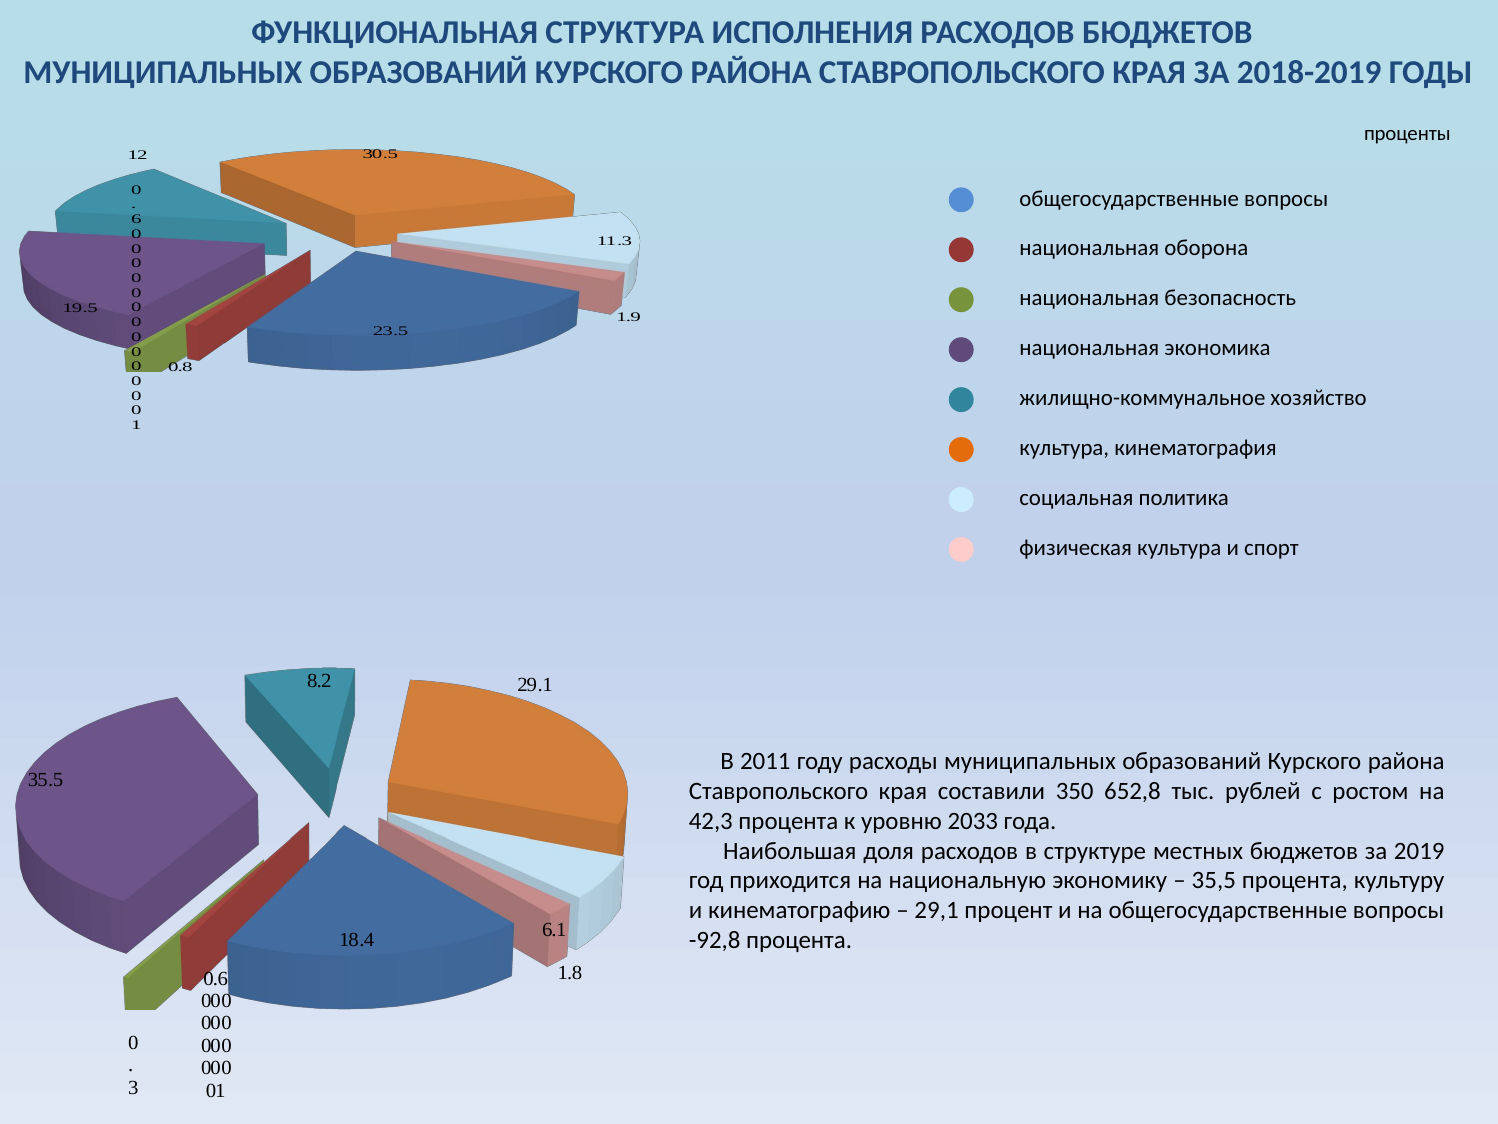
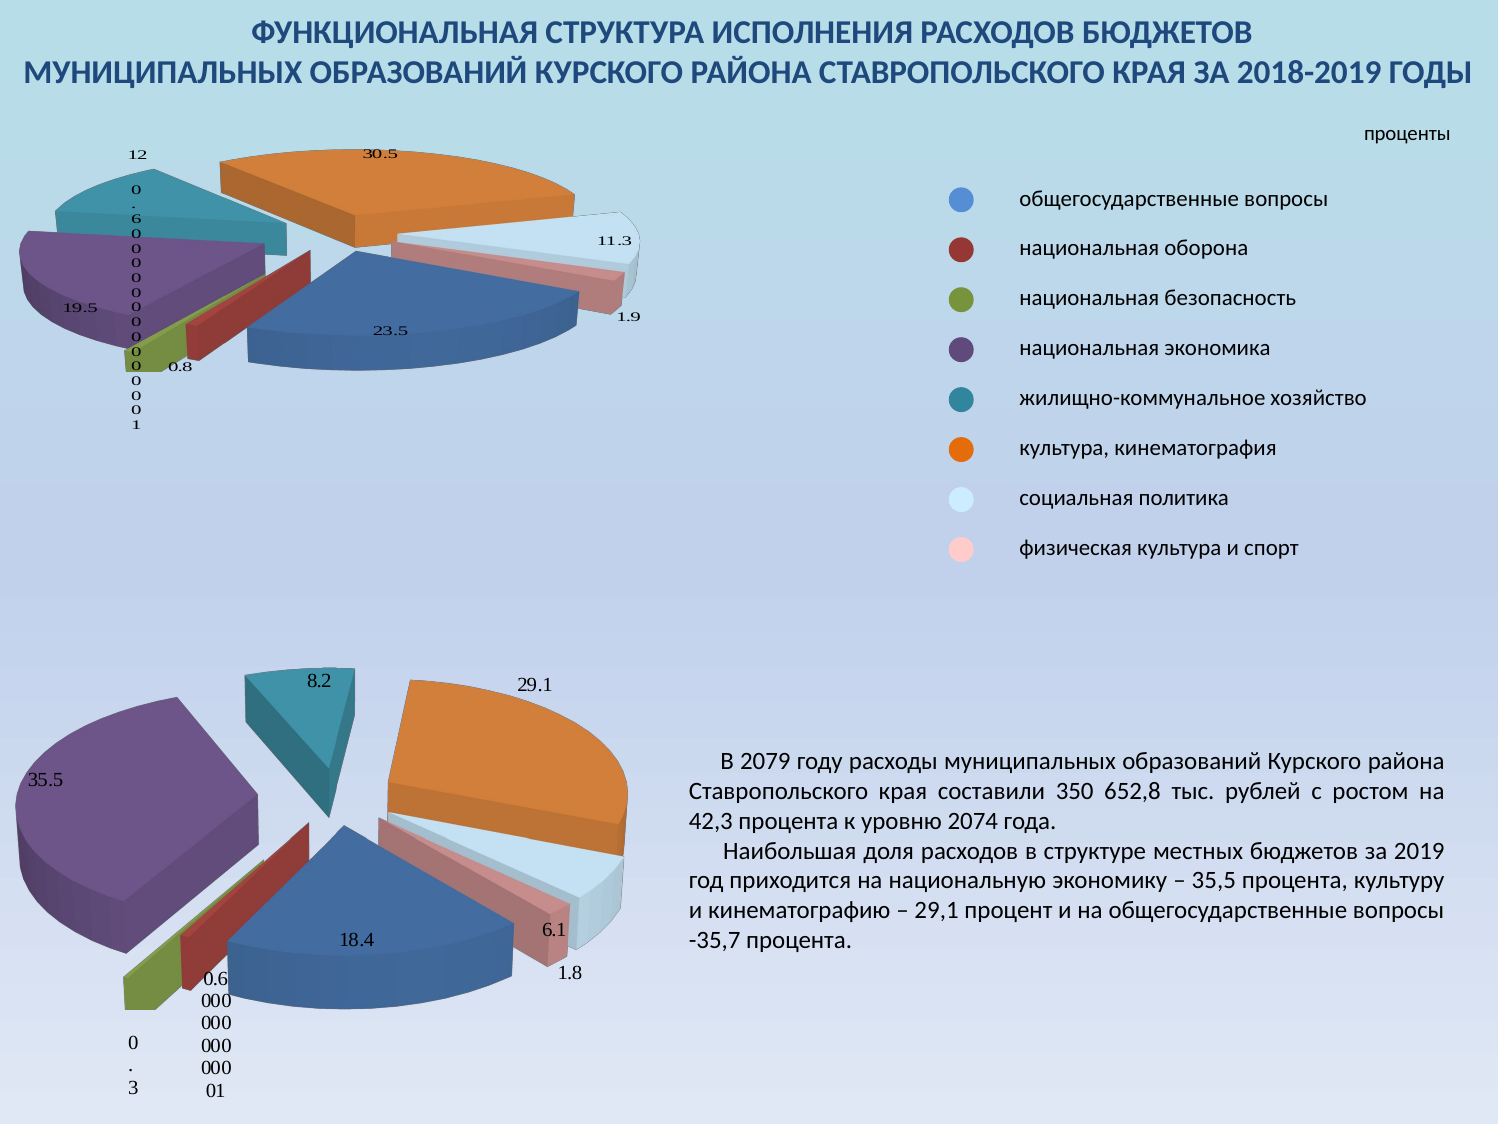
2011: 2011 -> 2079
2033: 2033 -> 2074
-92,8: -92,8 -> -35,7
